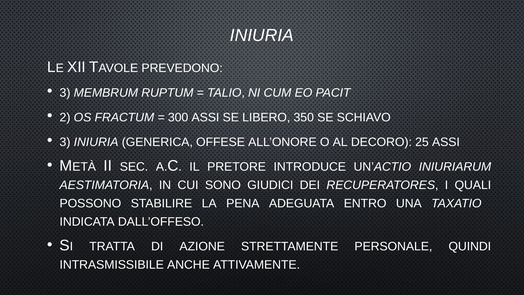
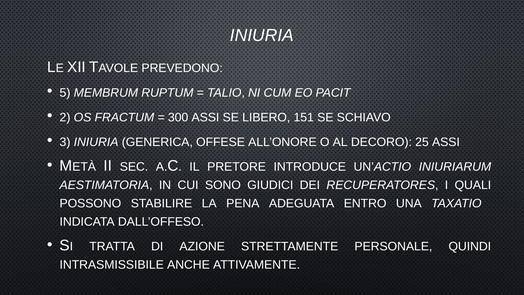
3 at (65, 93): 3 -> 5
350: 350 -> 151
